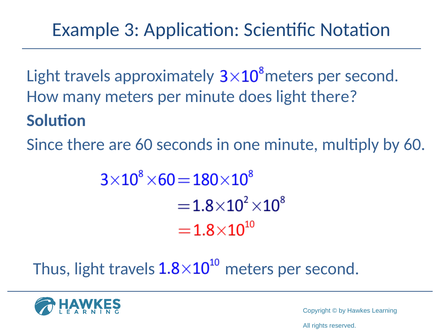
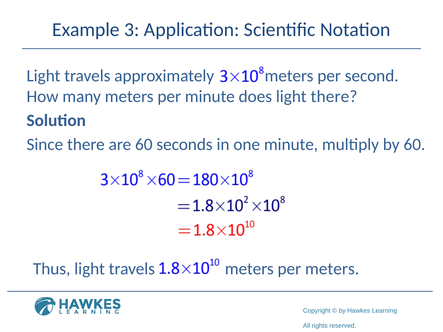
travels meters per second: second -> meters
